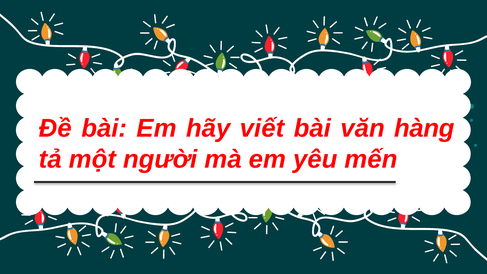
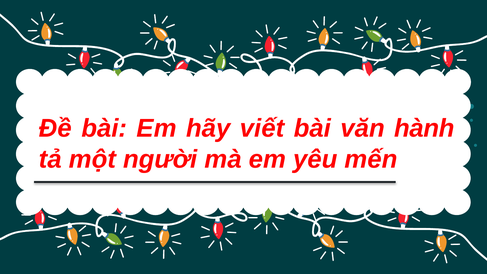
hàng: hàng -> hành
